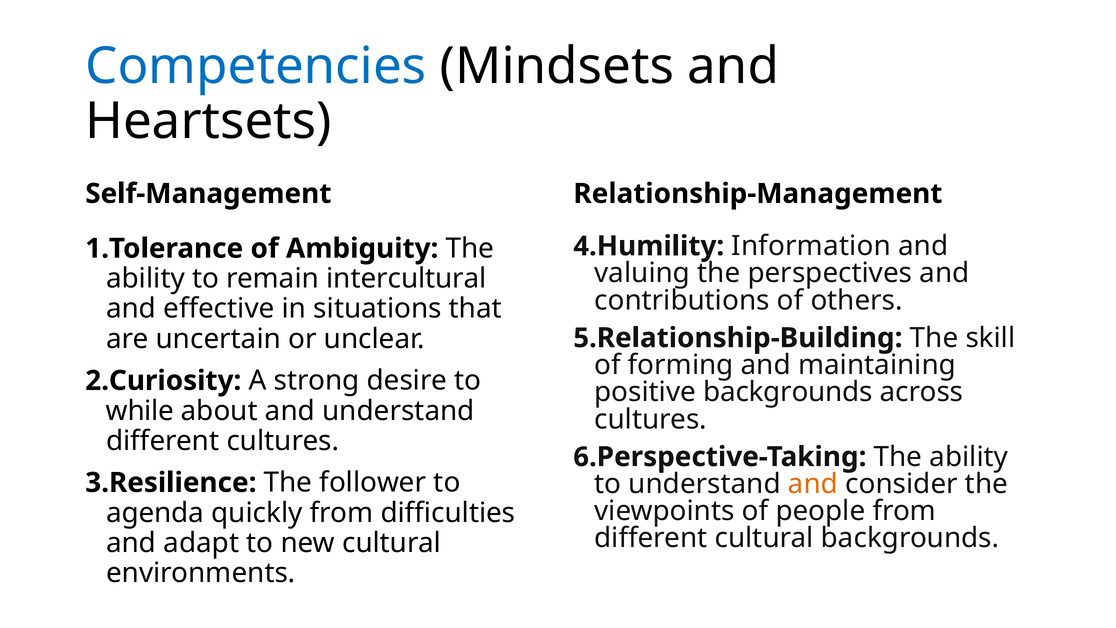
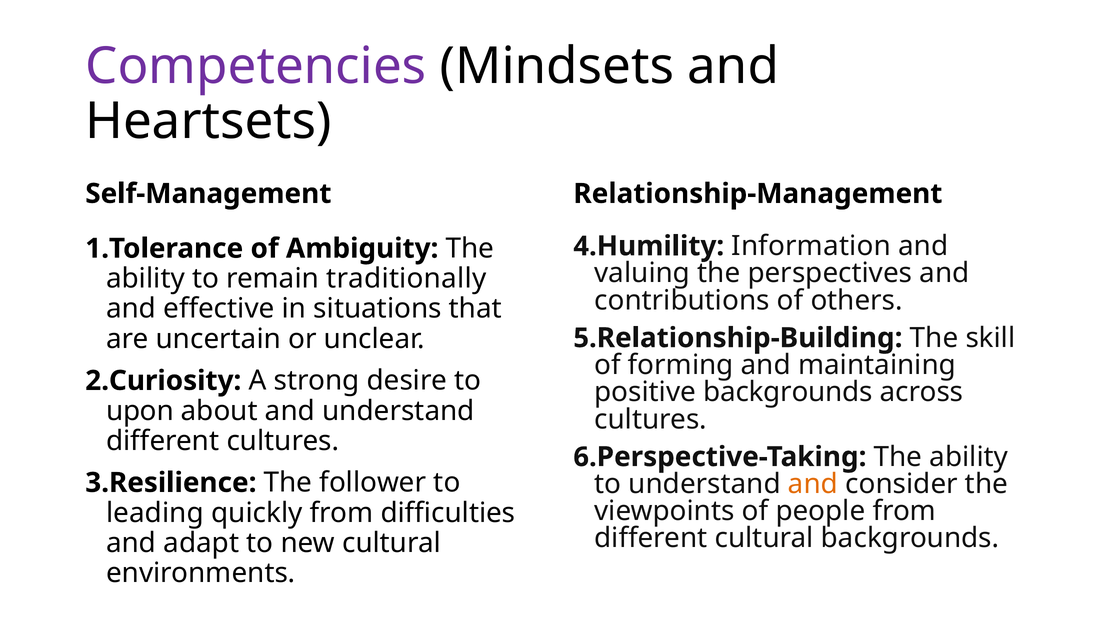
Competencies colour: blue -> purple
intercultural: intercultural -> traditionally
while: while -> upon
agenda: agenda -> leading
